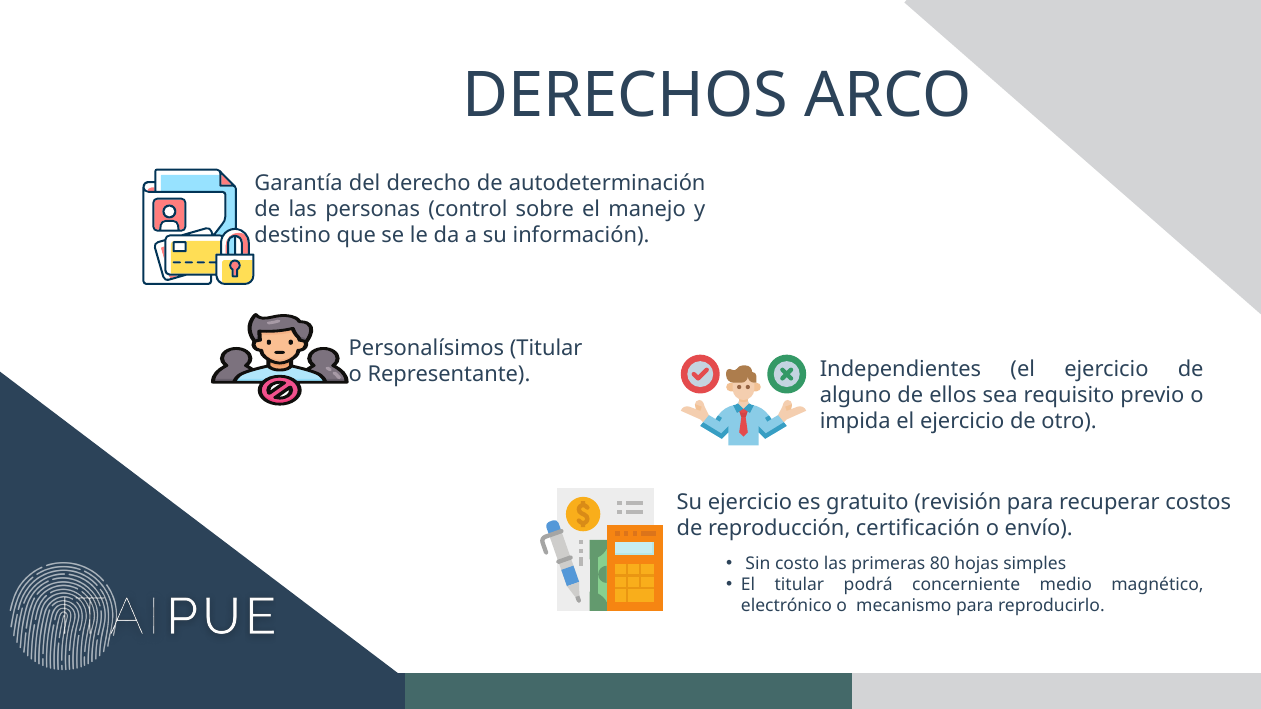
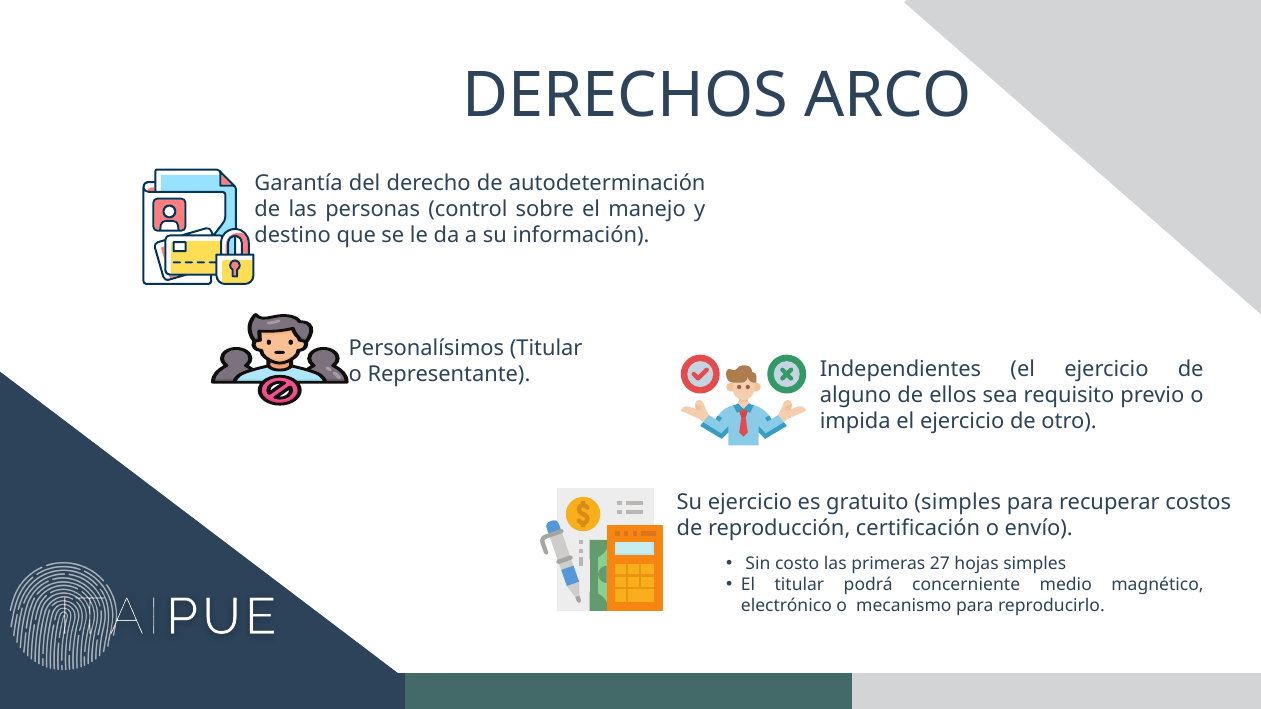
gratuito revisión: revisión -> simples
80: 80 -> 27
